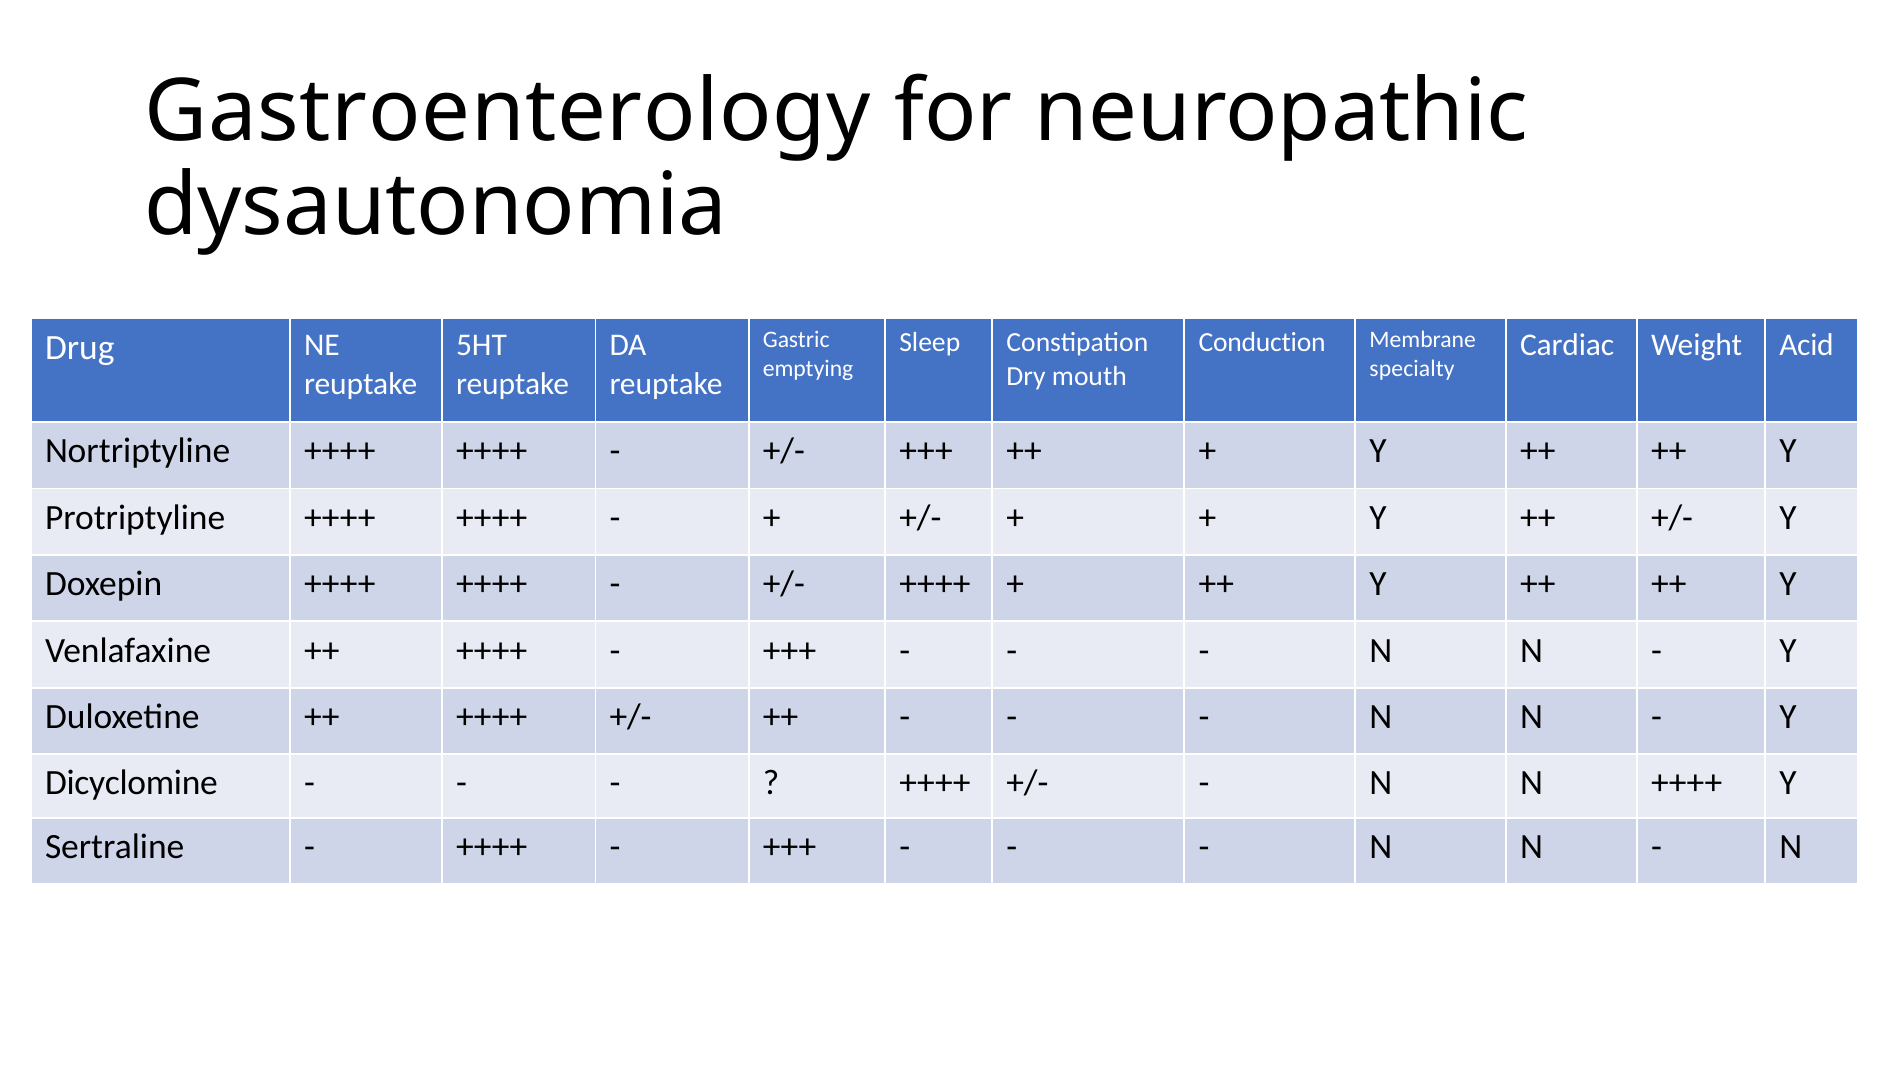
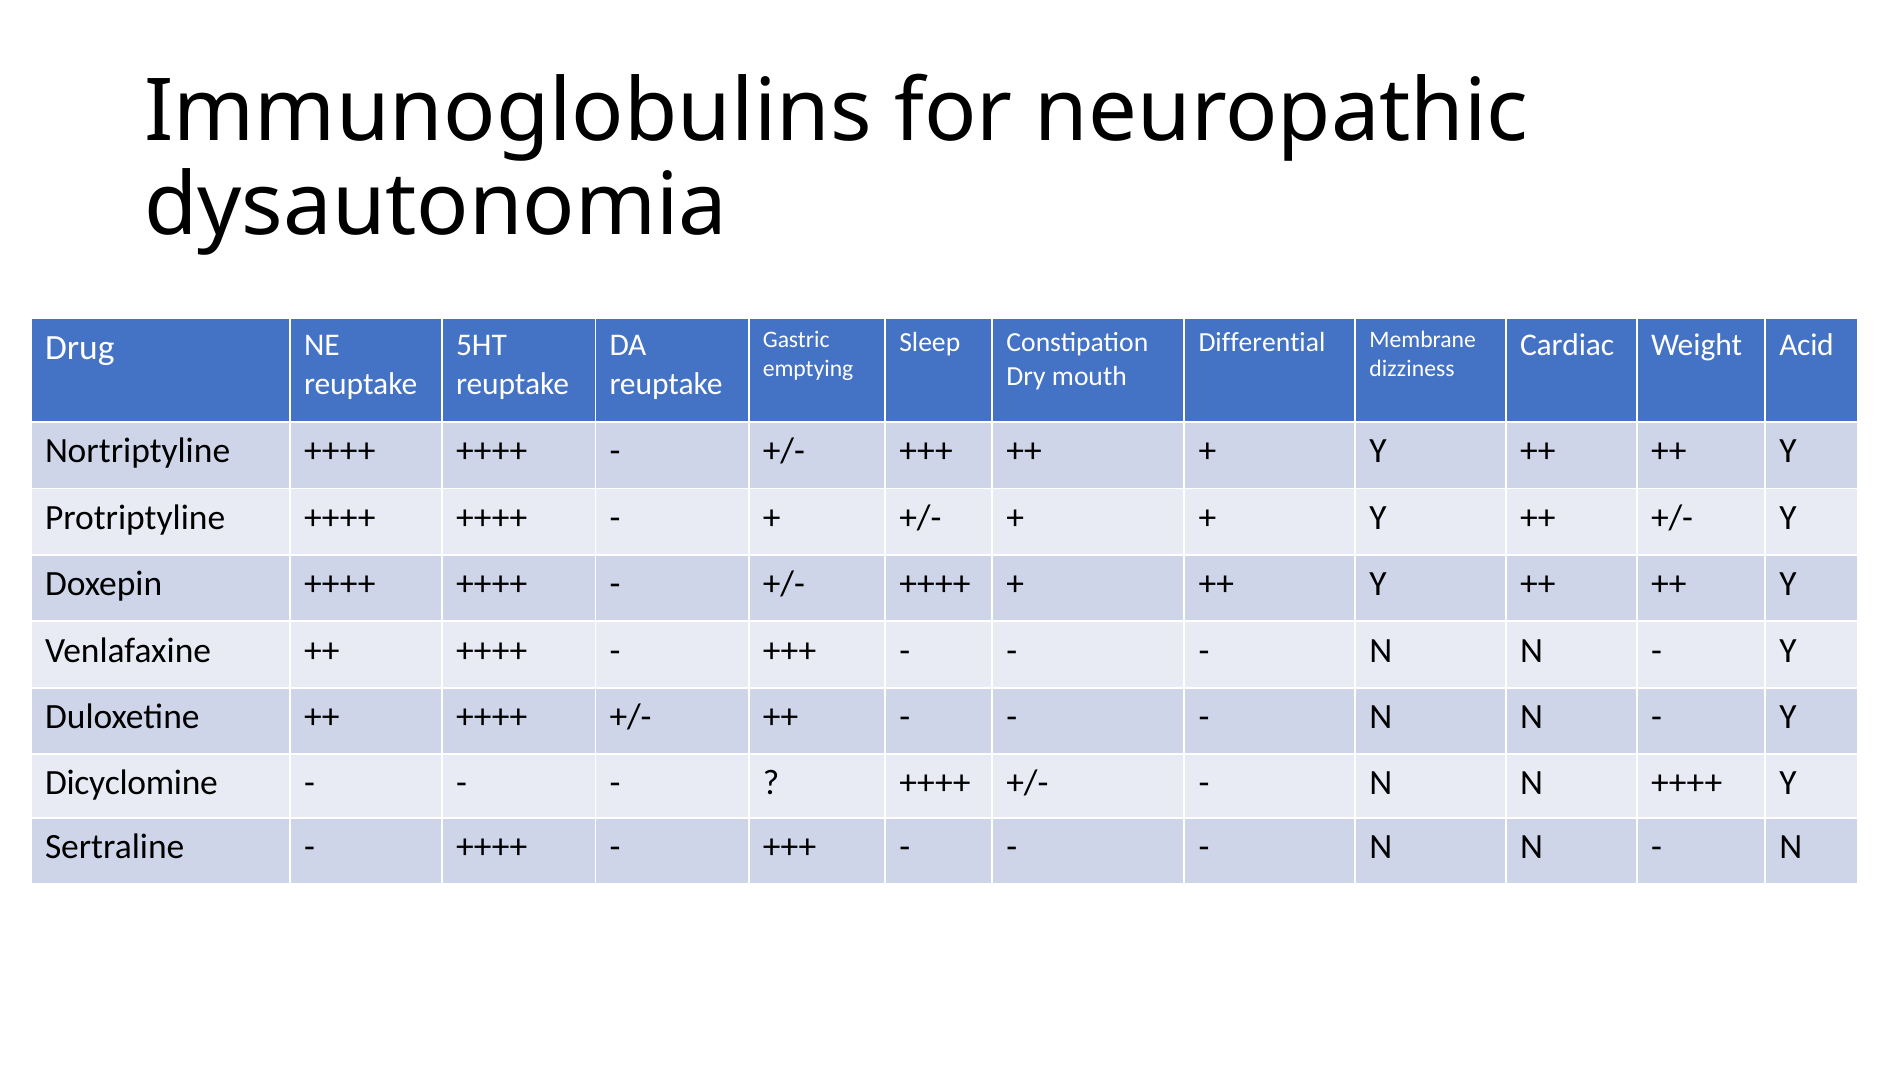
Gastroenterology: Gastroenterology -> Immunoglobulins
Conduction: Conduction -> Differential
specialty: specialty -> dizziness
